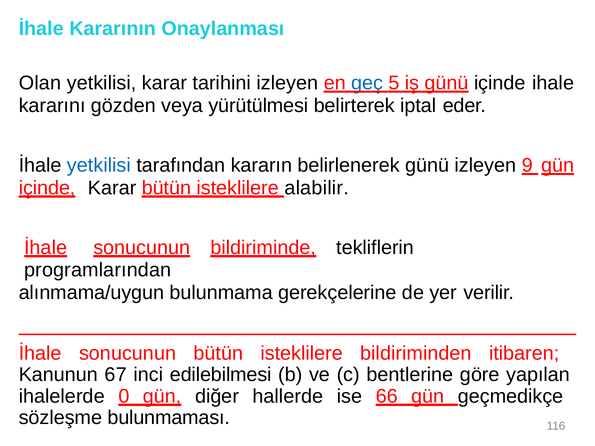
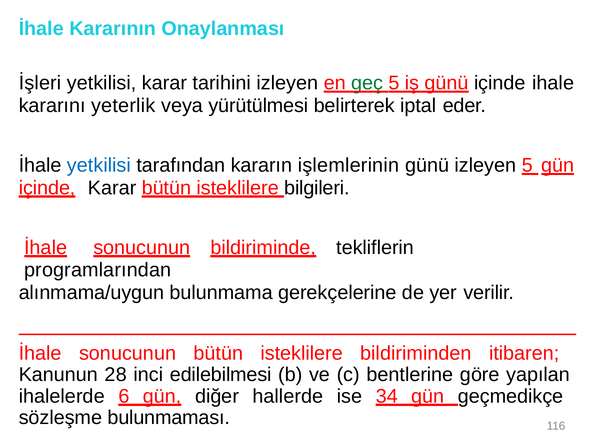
Olan: Olan -> İşleri
geç colour: blue -> green
gözden: gözden -> yeterlik
belirlenerek: belirlenerek -> işlemlerinin
izleyen 9: 9 -> 5
alabilir: alabilir -> bilgileri
67: 67 -> 28
0: 0 -> 6
66: 66 -> 34
